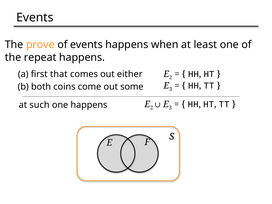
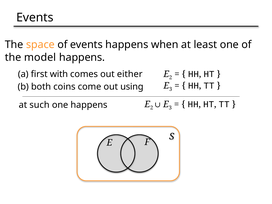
prove: prove -> space
repeat: repeat -> model
that: that -> with
some: some -> using
